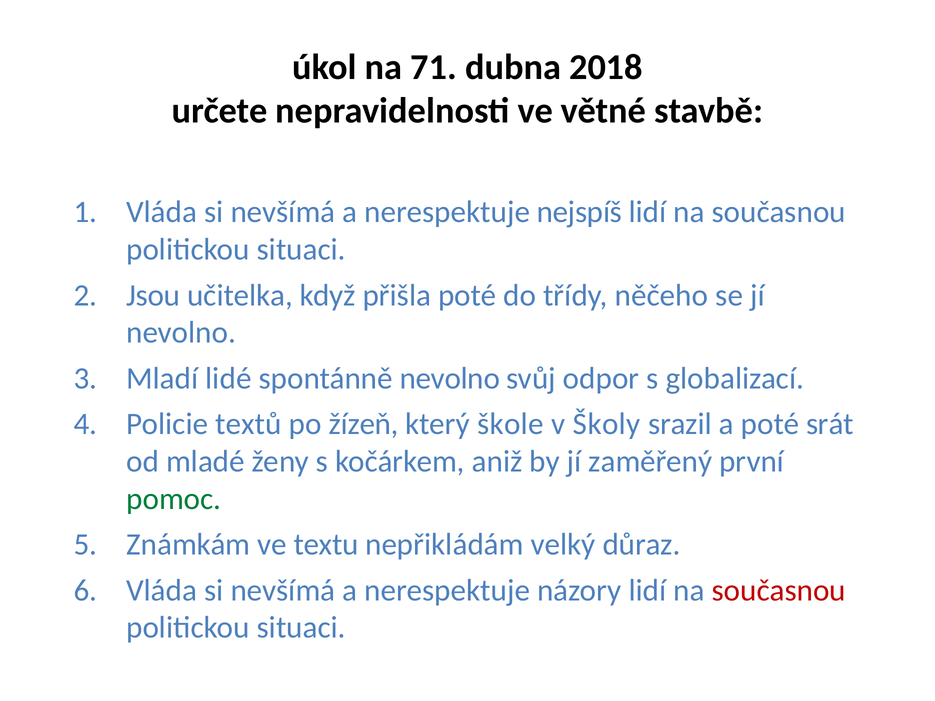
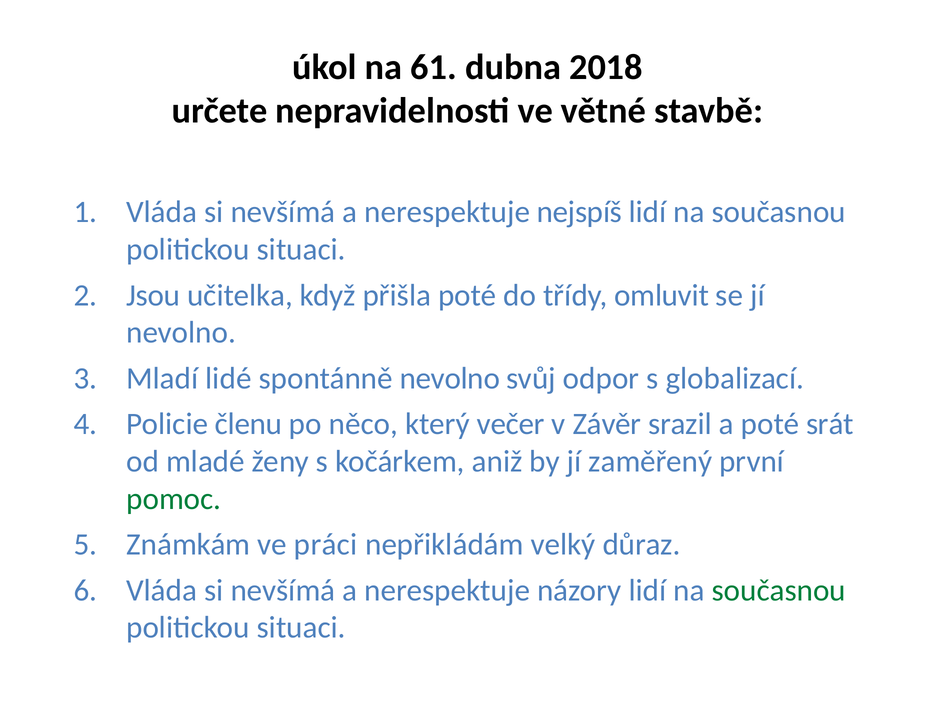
71: 71 -> 61
něčeho: něčeho -> omluvit
textů: textů -> členu
žízeň: žízeň -> něco
škole: škole -> večer
Školy: Školy -> Závěr
textu: textu -> práci
současnou at (779, 590) colour: red -> green
